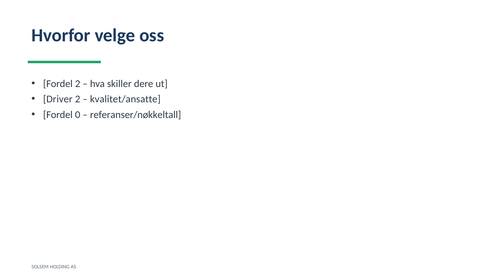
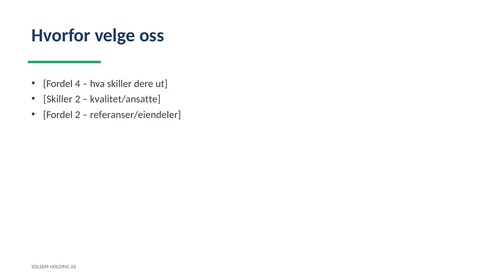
Fordel 2: 2 -> 4
Driver at (58, 99): Driver -> Skiller
Fordel 0: 0 -> 2
referanser/nøkkeltall: referanser/nøkkeltall -> referanser/eiendeler
